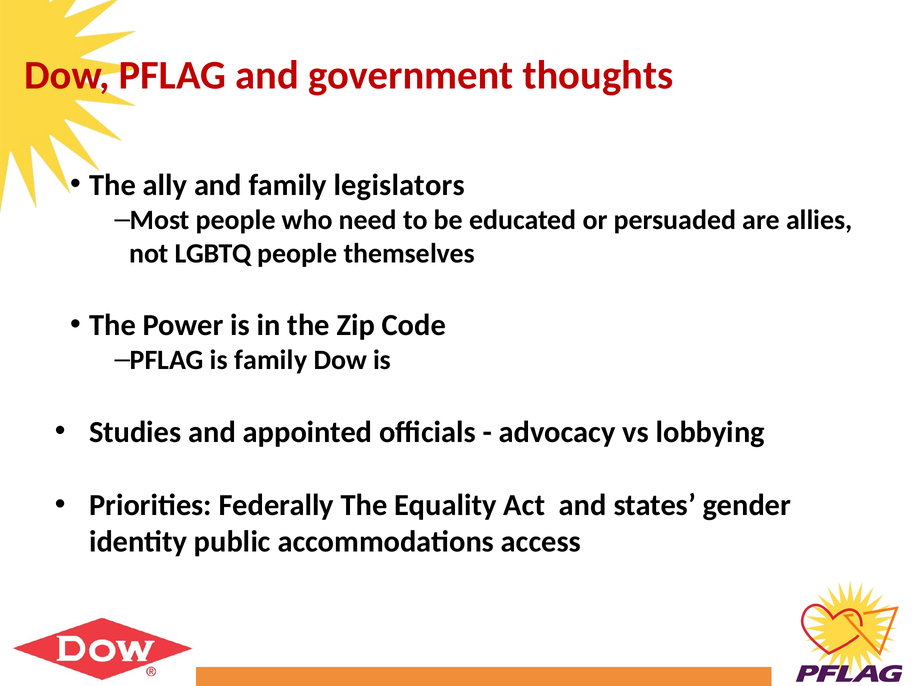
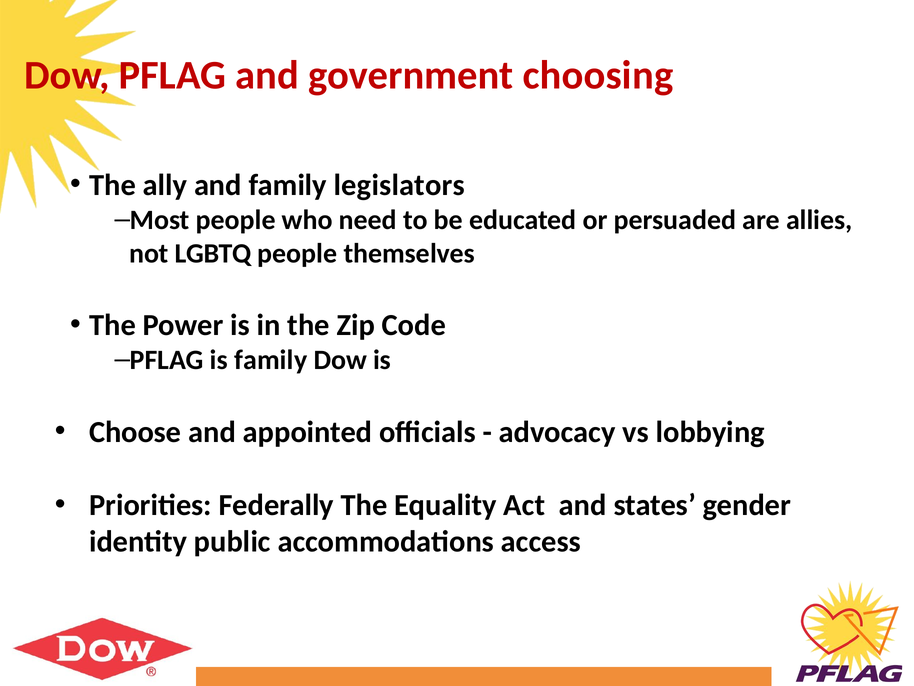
thoughts: thoughts -> choosing
Studies: Studies -> Choose
